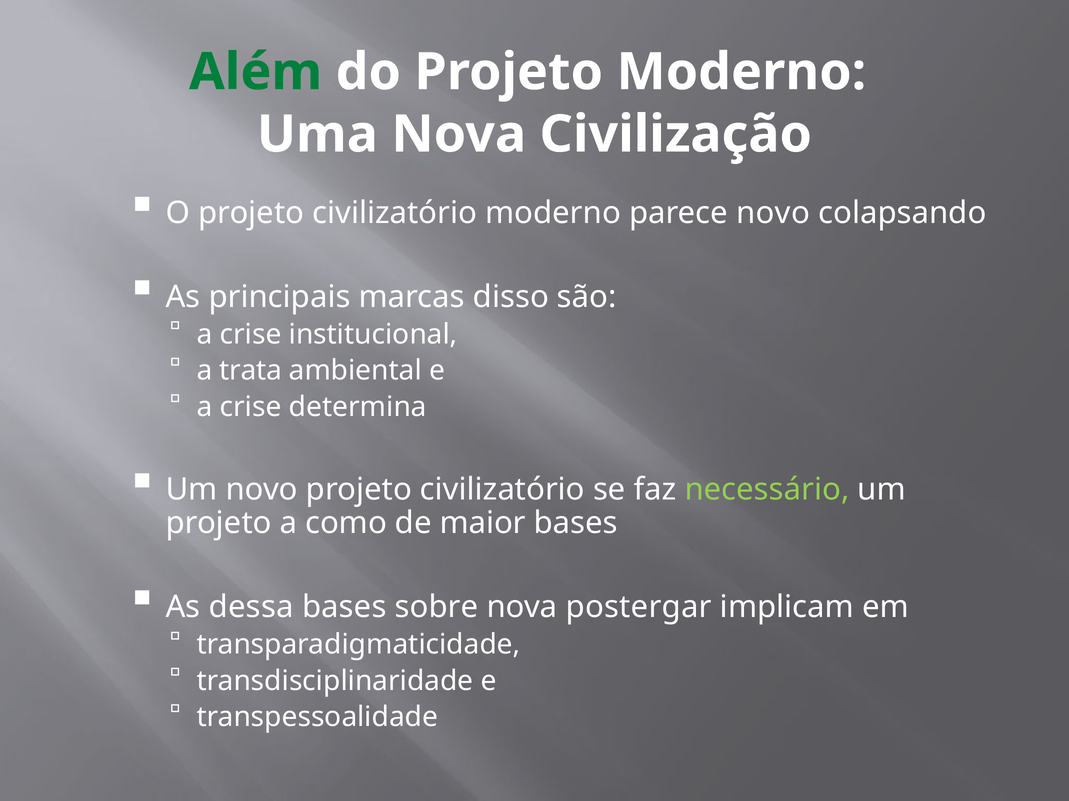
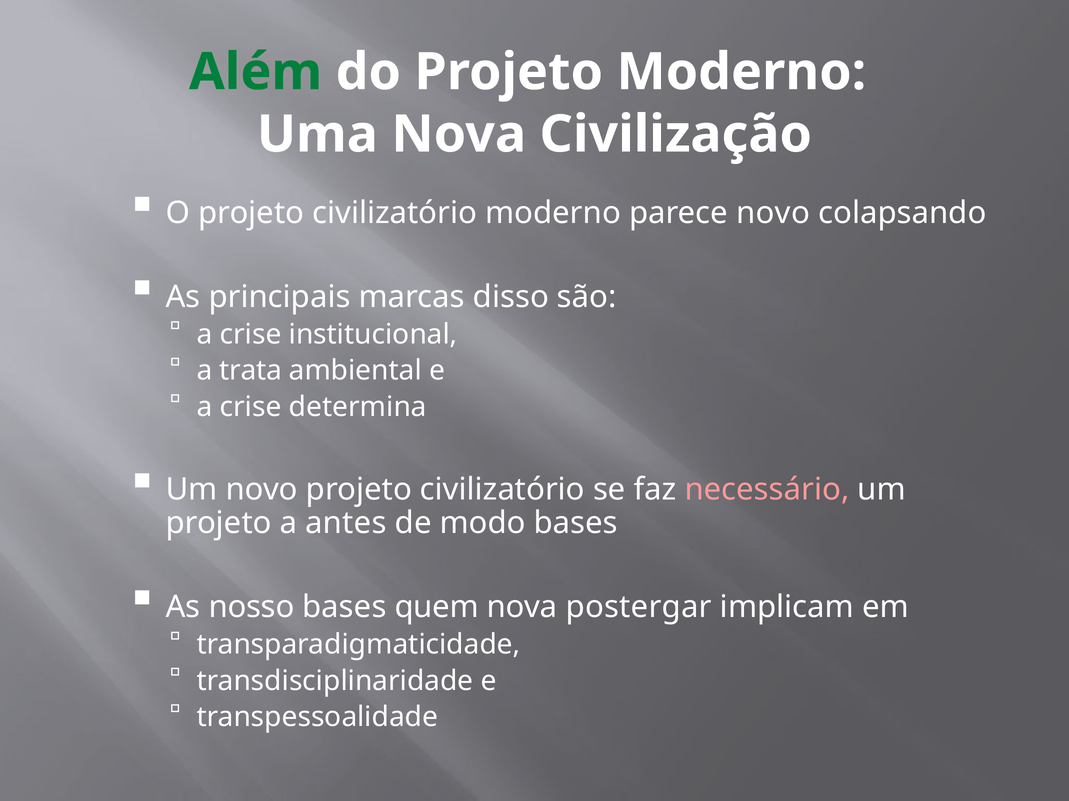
necessário colour: light green -> pink
como: como -> antes
maior: maior -> modo
dessa: dessa -> nosso
sobre: sobre -> quem
